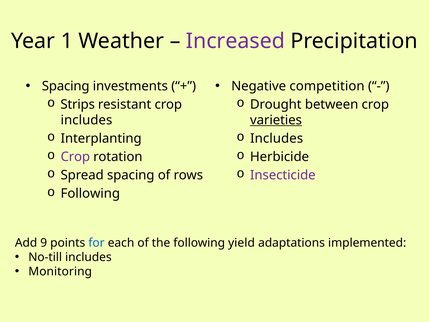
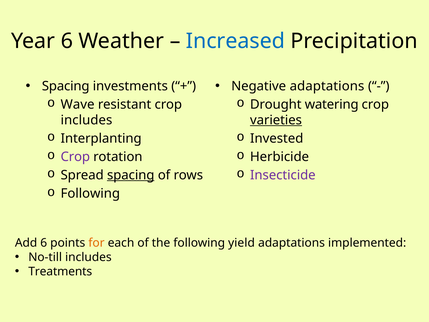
Year 1: 1 -> 6
Increased colour: purple -> blue
Negative competition: competition -> adaptations
Strips: Strips -> Wave
between: between -> watering
Includes at (277, 138): Includes -> Invested
spacing at (131, 175) underline: none -> present
Add 9: 9 -> 6
for colour: blue -> orange
Monitoring: Monitoring -> Treatments
